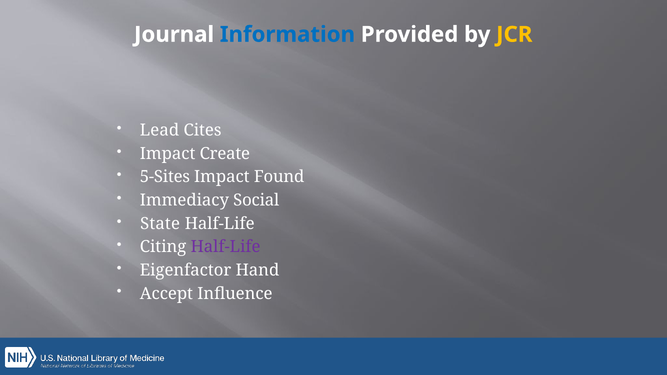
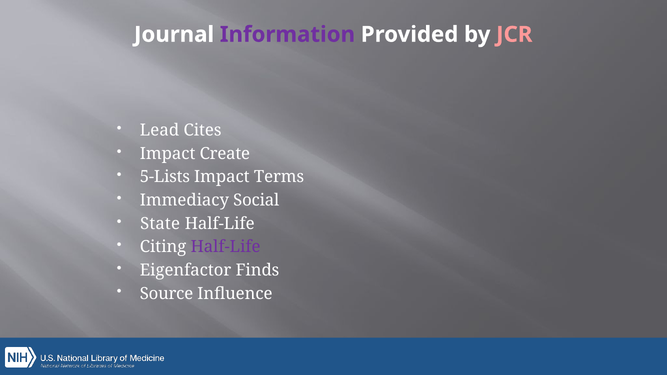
Information colour: blue -> purple
JCR colour: yellow -> pink
5-Sites: 5-Sites -> 5-Lists
Found: Found -> Terms
Hand: Hand -> Finds
Accept: Accept -> Source
